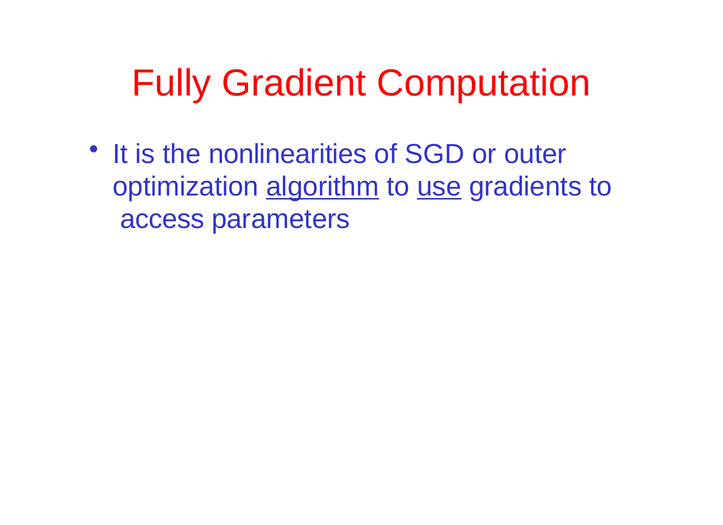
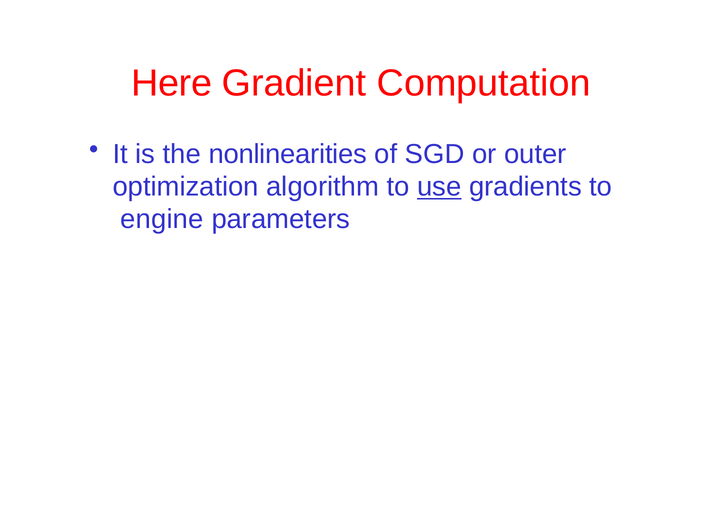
Fully: Fully -> Here
algorithm underline: present -> none
access: access -> engine
